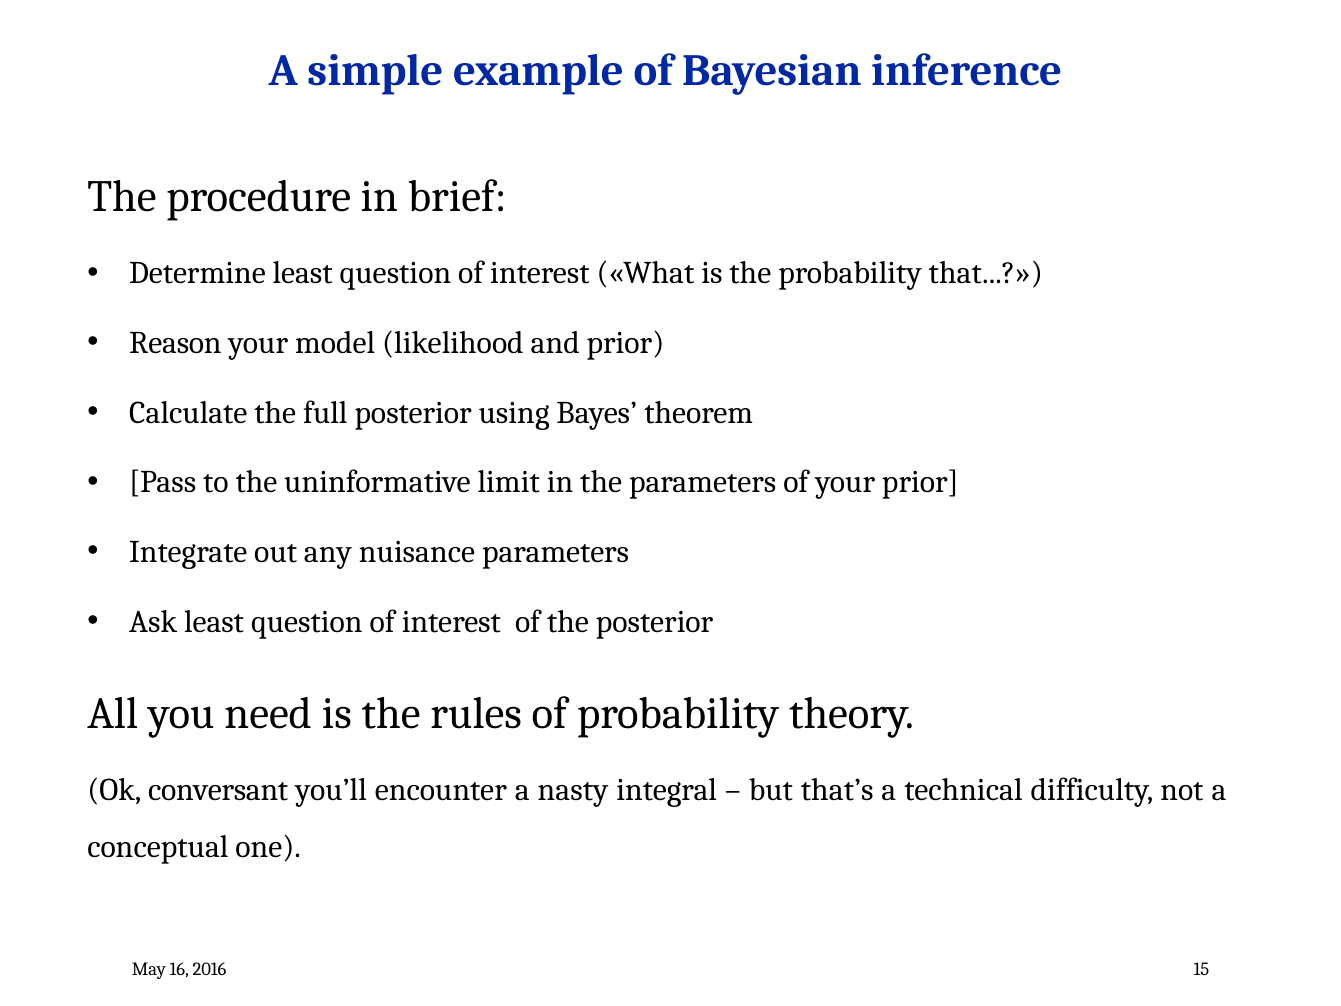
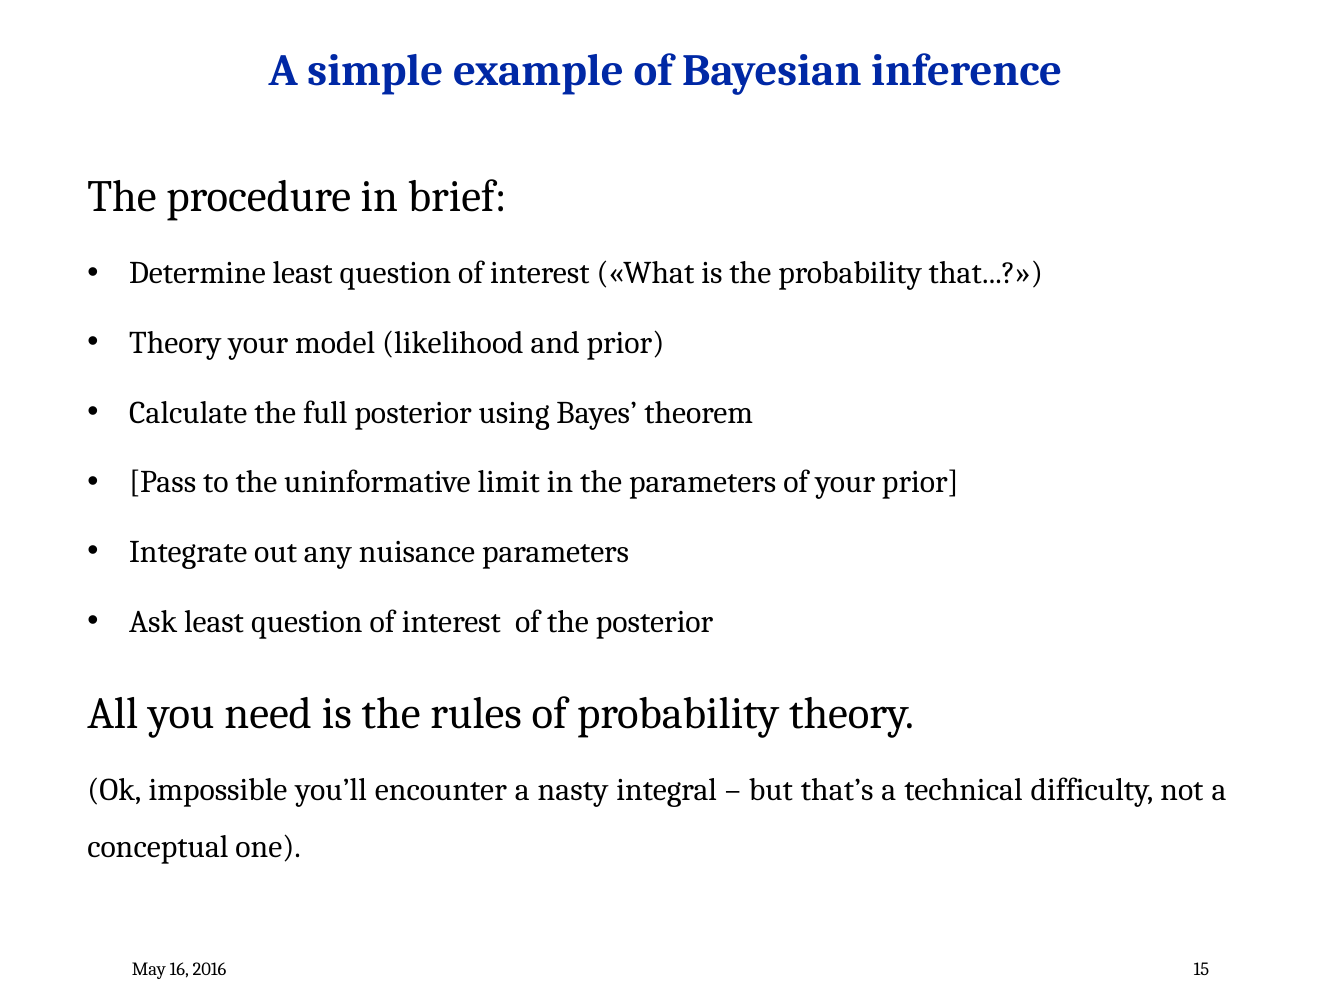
Reason at (175, 343): Reason -> Theory
conversant: conversant -> impossible
